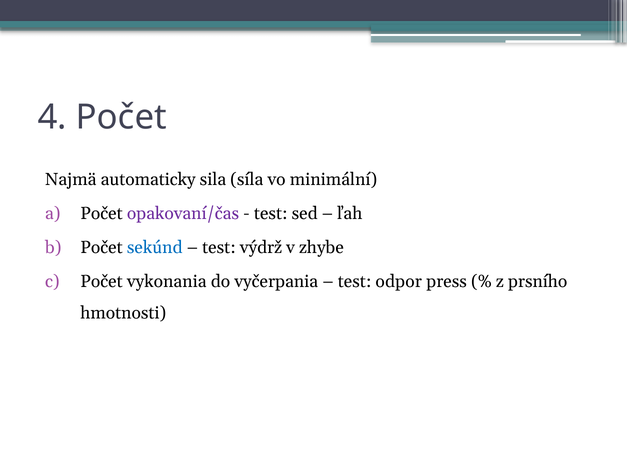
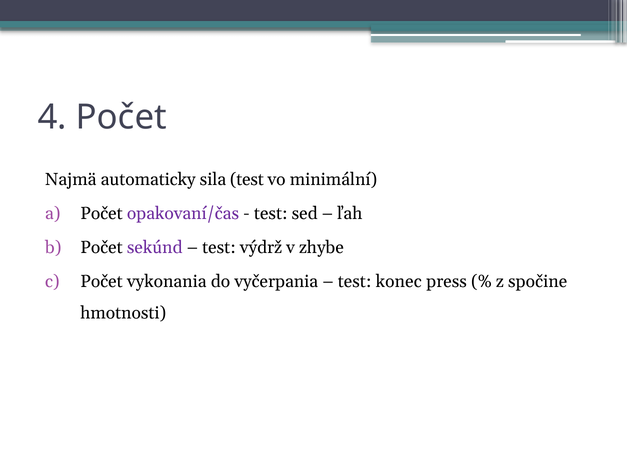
sila síla: síla -> test
sekúnd colour: blue -> purple
odpor: odpor -> konec
prsního: prsního -> spočine
